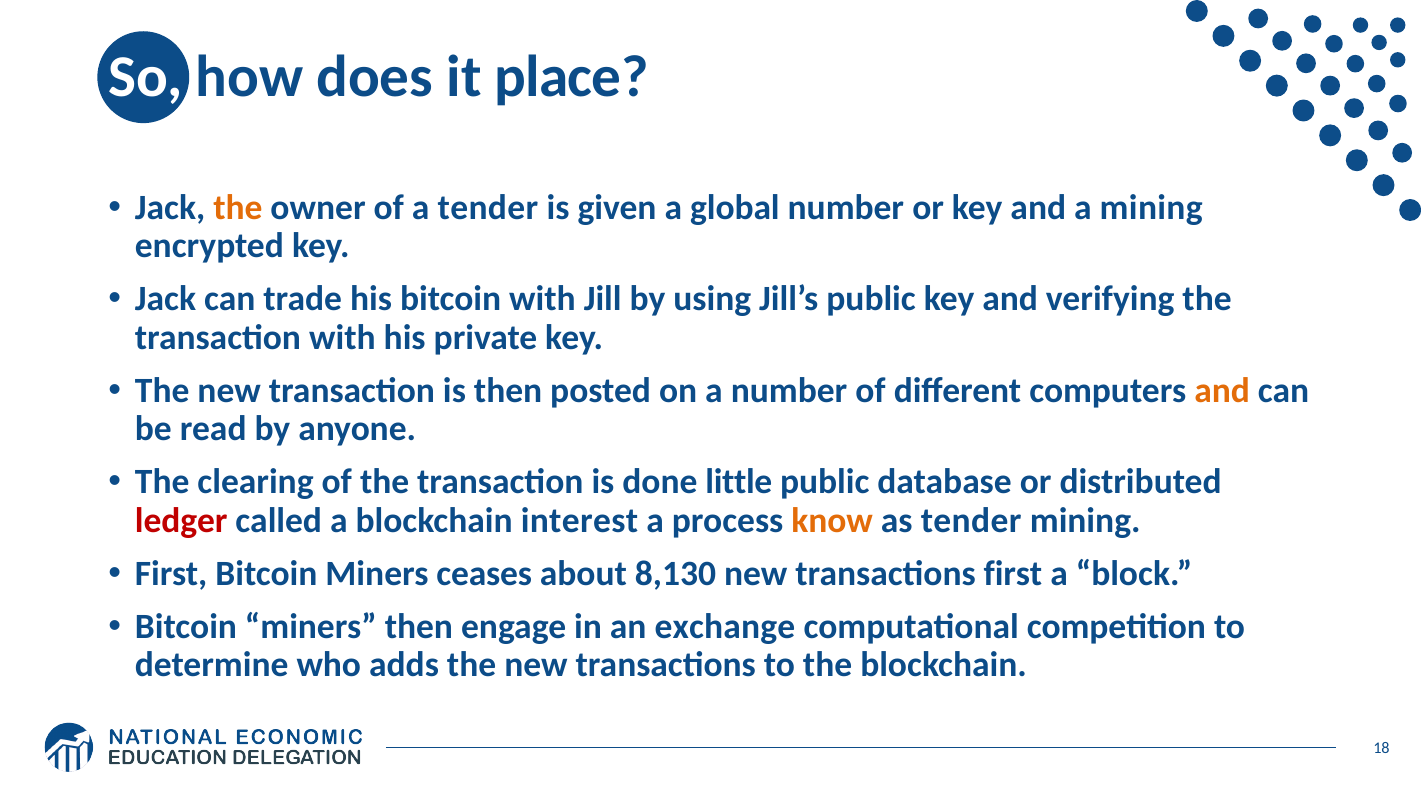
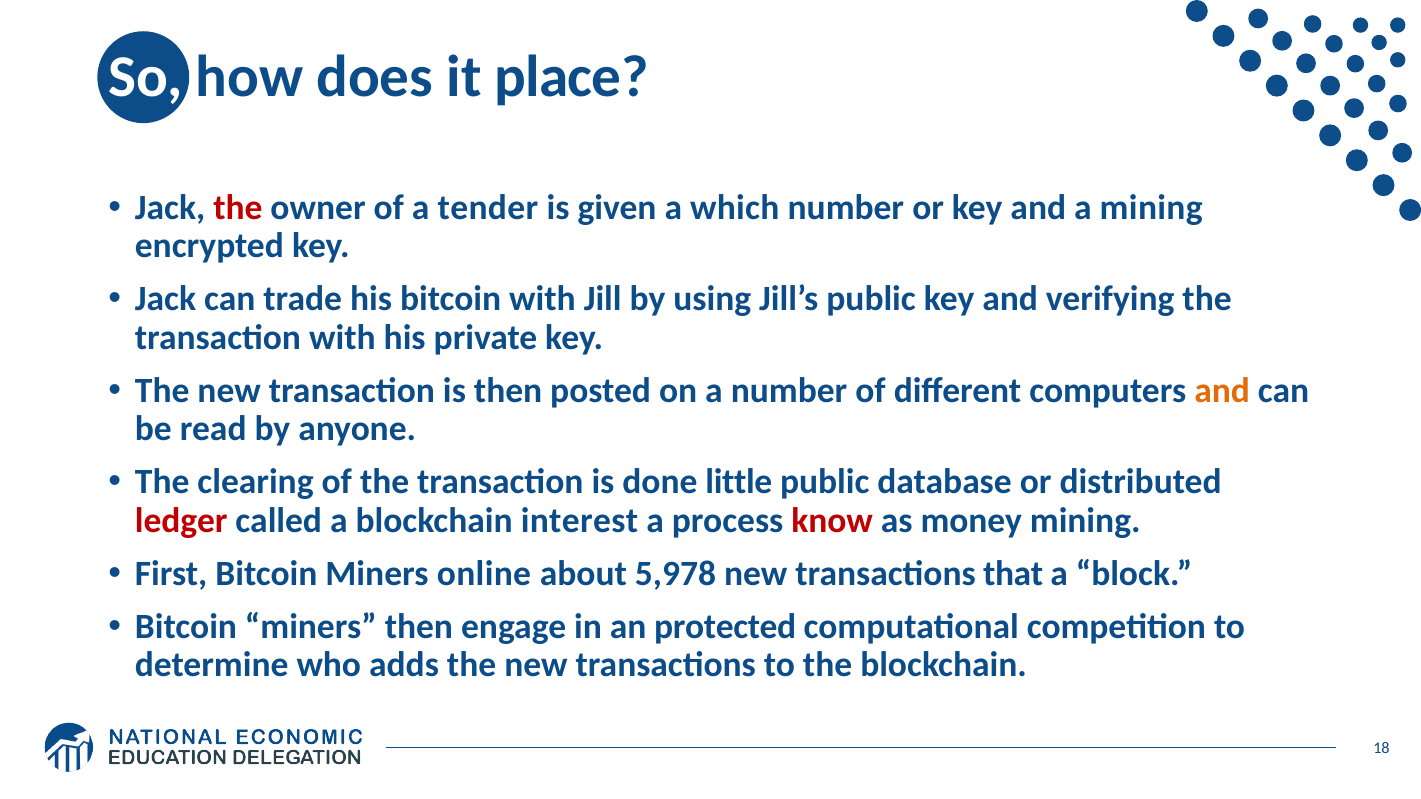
the at (238, 208) colour: orange -> red
global: global -> which
know colour: orange -> red
as tender: tender -> money
ceases: ceases -> online
8,130: 8,130 -> 5,978
transactions first: first -> that
exchange: exchange -> protected
